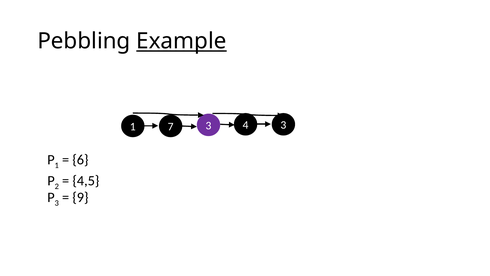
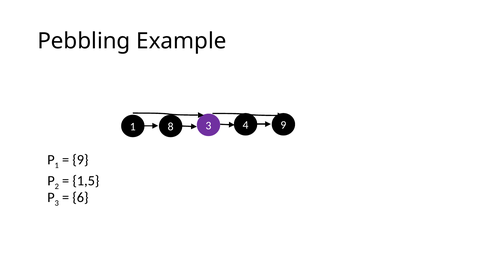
Example underline: present -> none
7: 7 -> 8
4 3: 3 -> 9
6 at (80, 159): 6 -> 9
4,5: 4,5 -> 1,5
9: 9 -> 6
